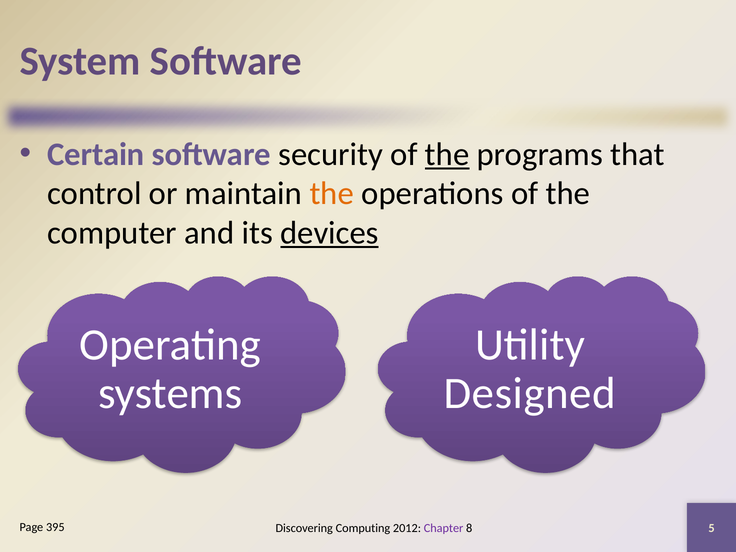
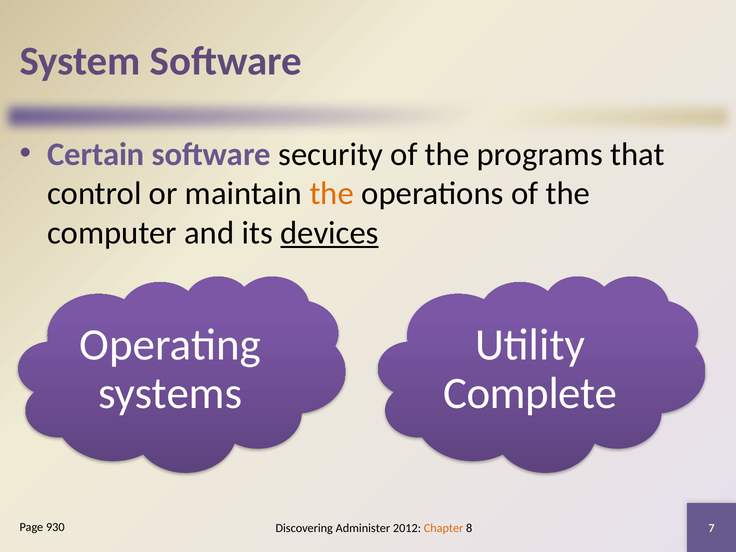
the at (447, 154) underline: present -> none
Designed: Designed -> Complete
395: 395 -> 930
Computing: Computing -> Administer
Chapter colour: purple -> orange
5: 5 -> 7
